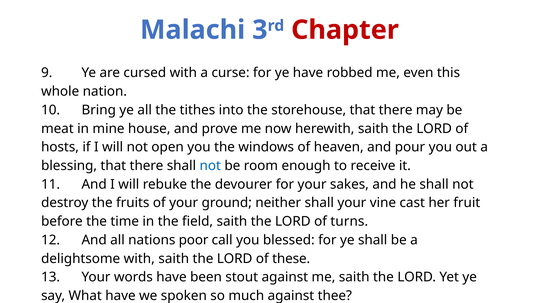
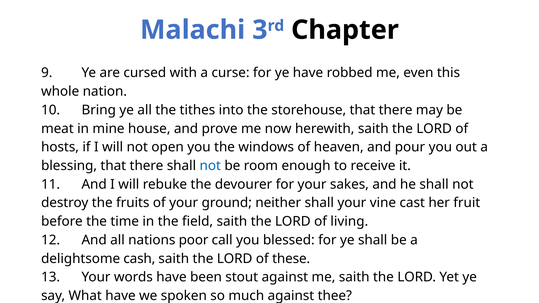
Chapter colour: red -> black
turns: turns -> living
delightsome with: with -> cash
